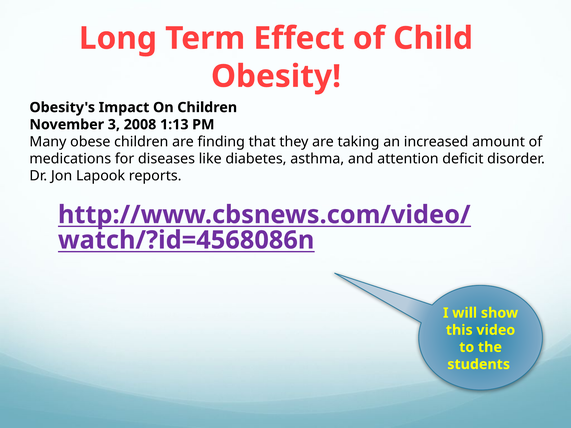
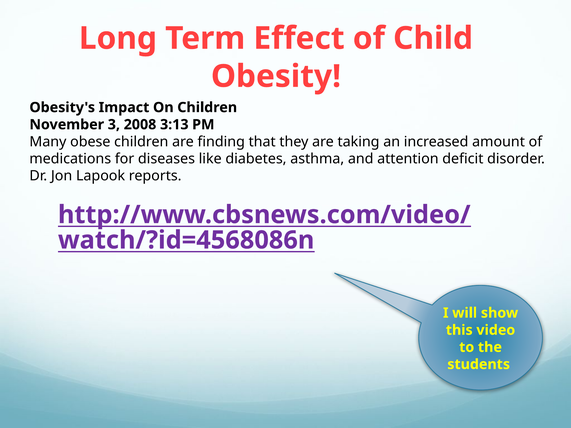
1:13: 1:13 -> 3:13
